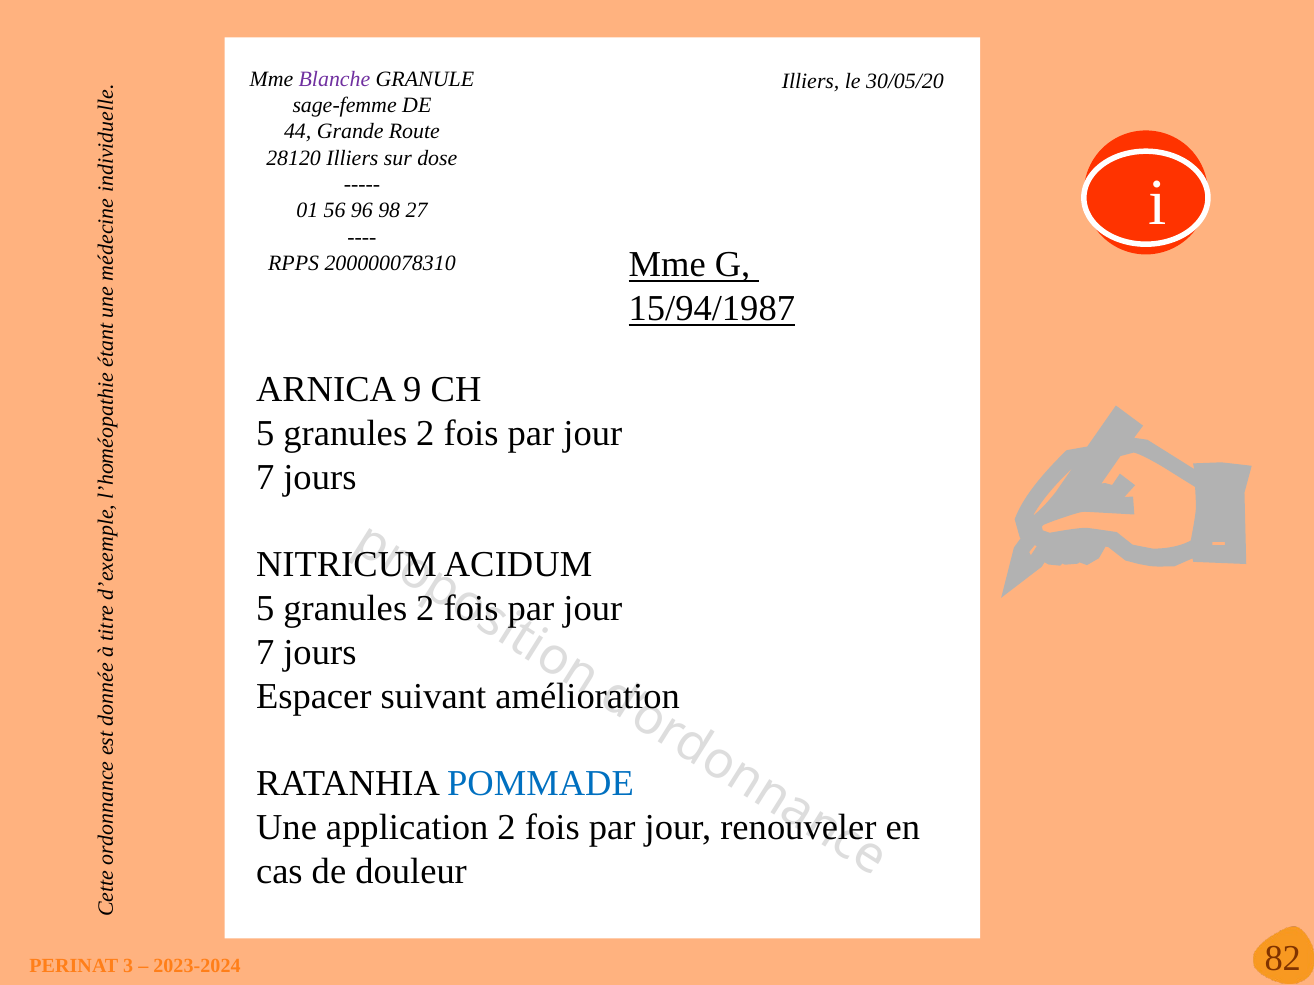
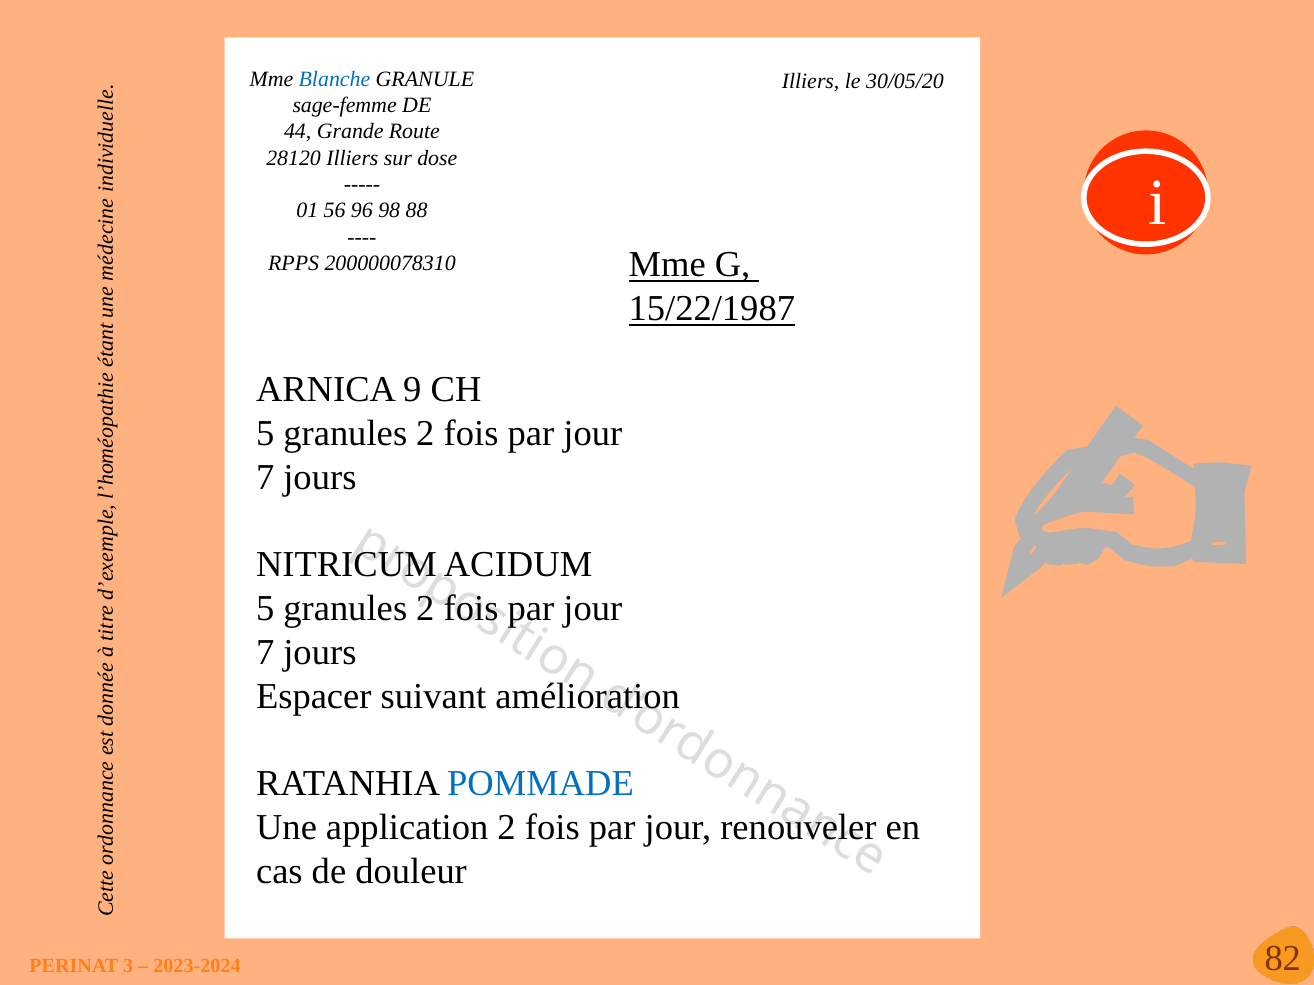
Blanche colour: purple -> blue
27: 27 -> 88
15/94/1987: 15/94/1987 -> 15/22/1987
